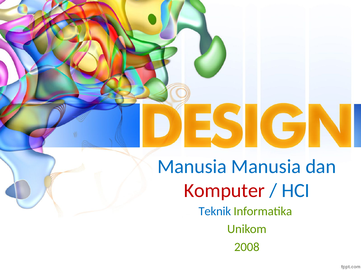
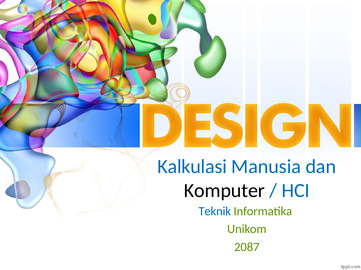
Manusia at (192, 167): Manusia -> Kalkulasi
Komputer colour: red -> black
2008: 2008 -> 2087
